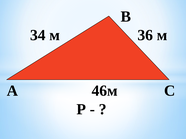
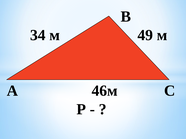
36: 36 -> 49
